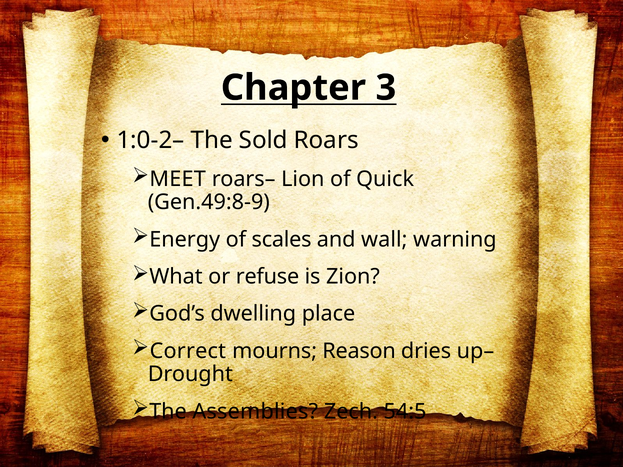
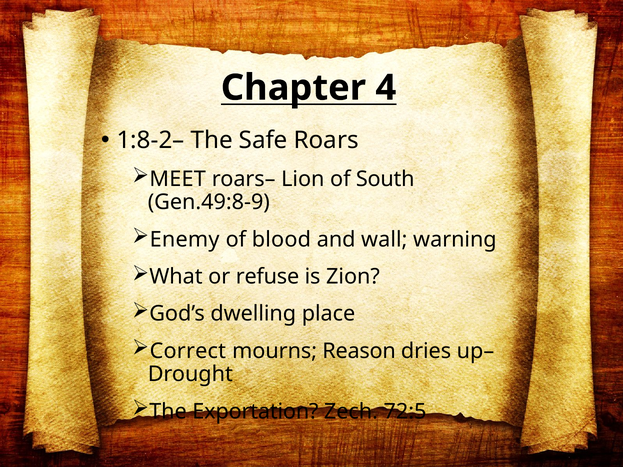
3: 3 -> 4
1:0-2–: 1:0-2– -> 1:8-2–
Sold: Sold -> Safe
Quick: Quick -> South
Energy: Energy -> Enemy
scales: scales -> blood
Assemblies: Assemblies -> Exportation
54:5: 54:5 -> 72:5
